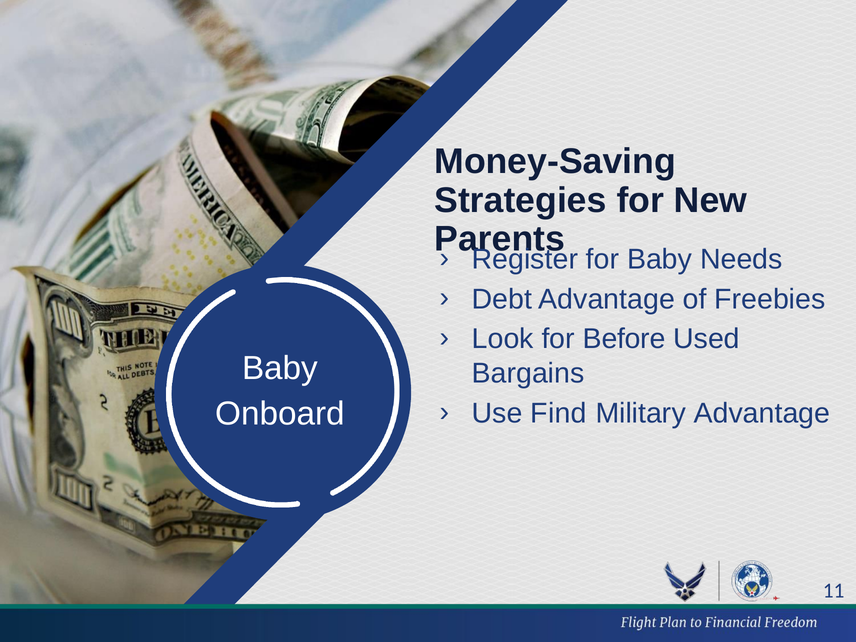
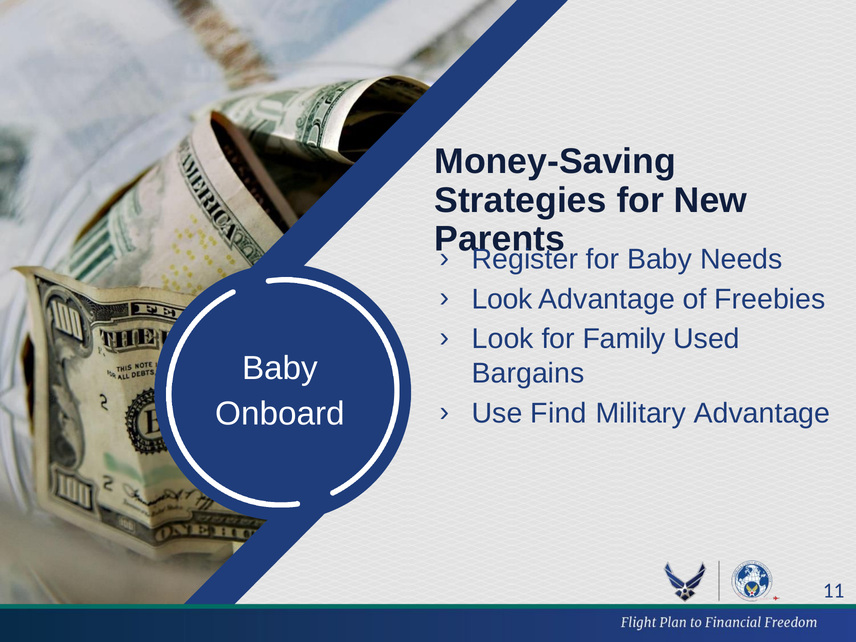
Debt at (502, 299): Debt -> Look
Before: Before -> Family
